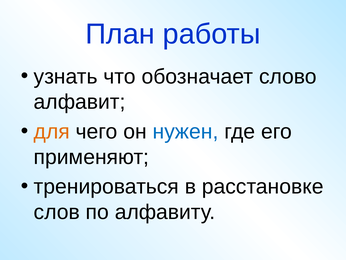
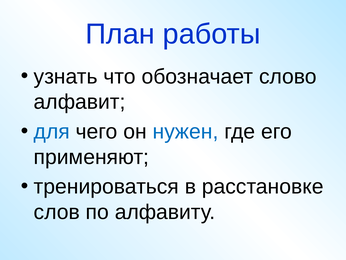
для colour: orange -> blue
